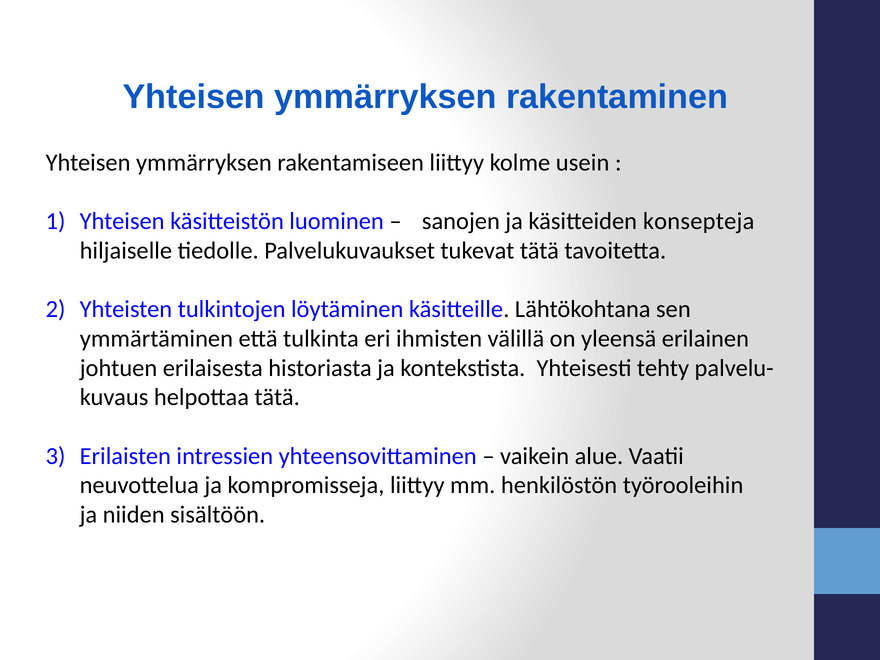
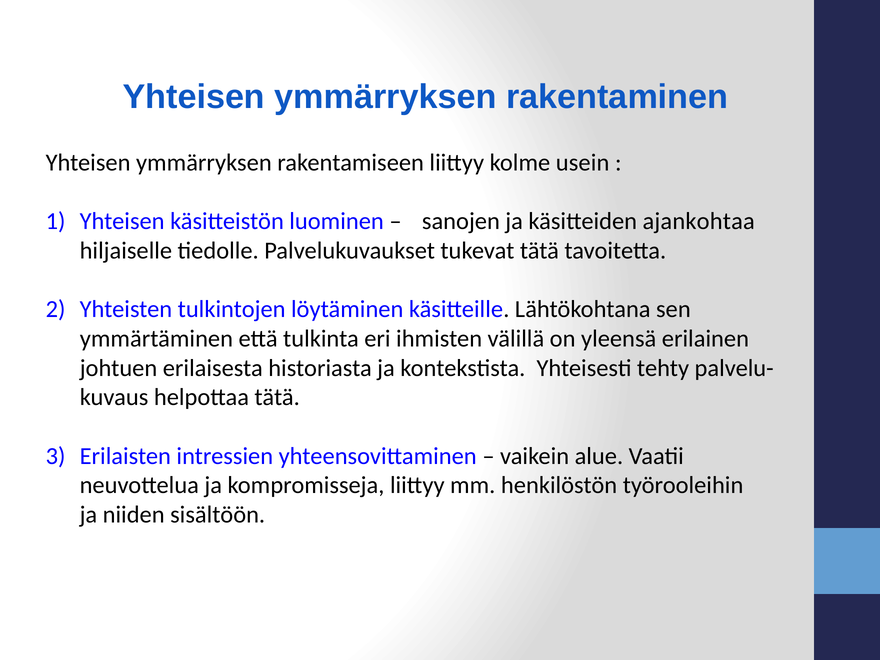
konsepteja: konsepteja -> ajankohtaa
